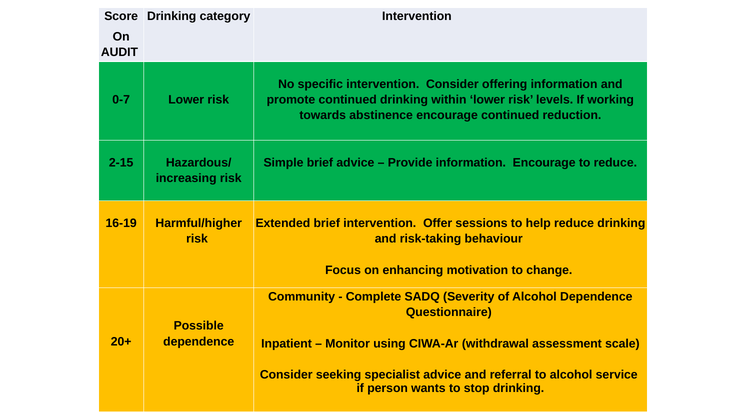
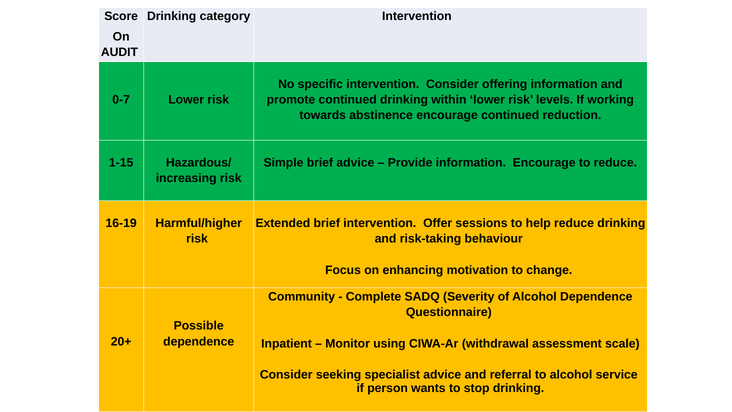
2-15: 2-15 -> 1-15
